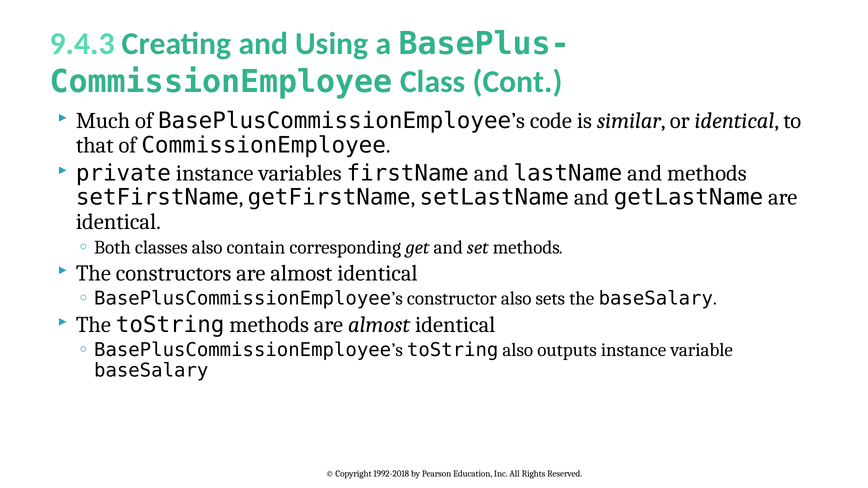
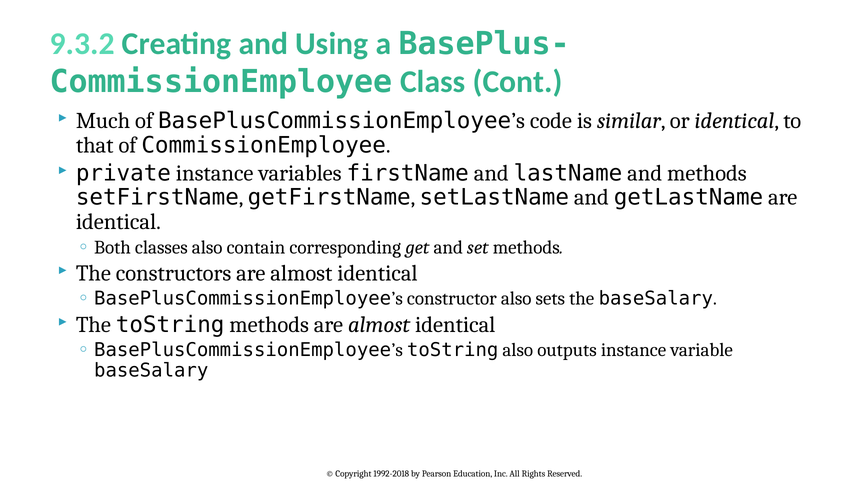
9.4.3: 9.4.3 -> 9.3.2
